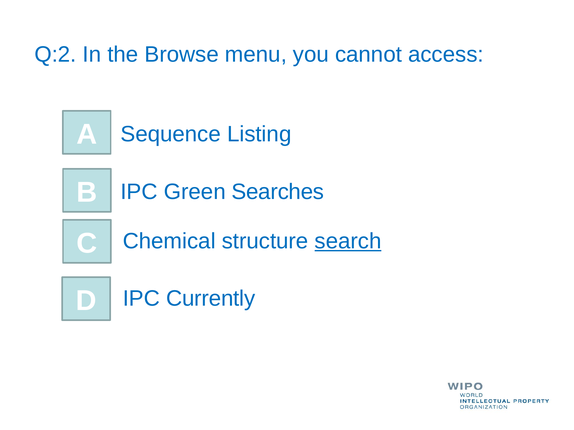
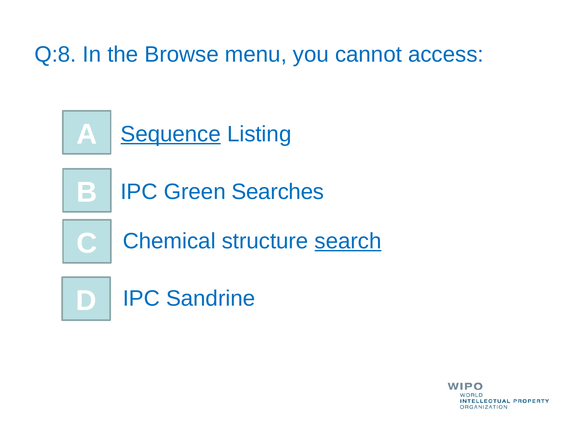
Q:2: Q:2 -> Q:8
Sequence underline: none -> present
Currently: Currently -> Sandrine
